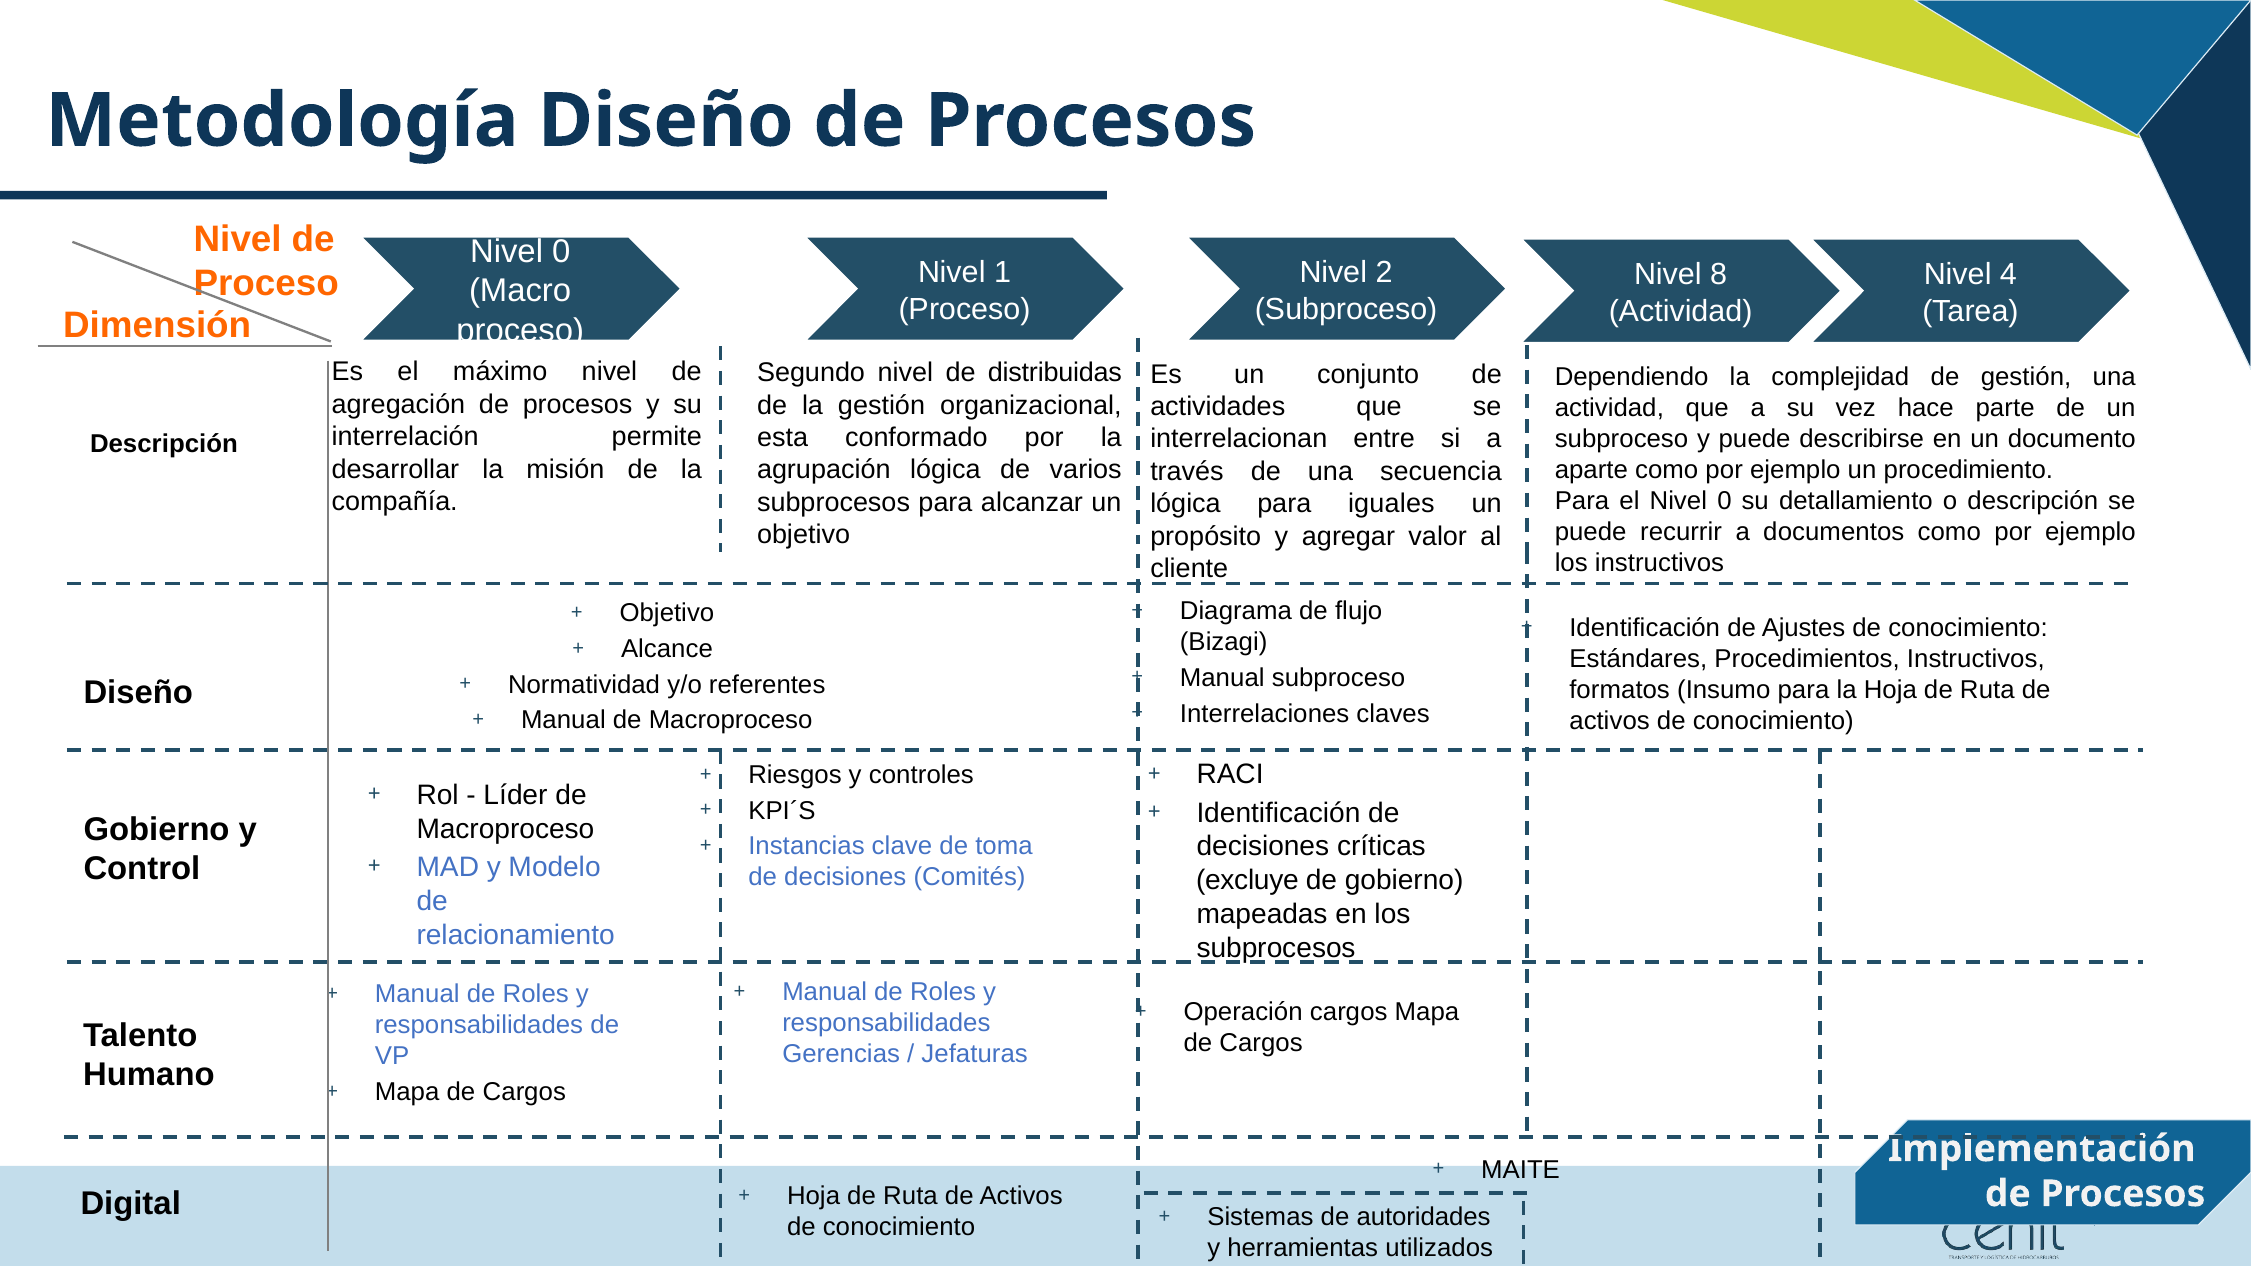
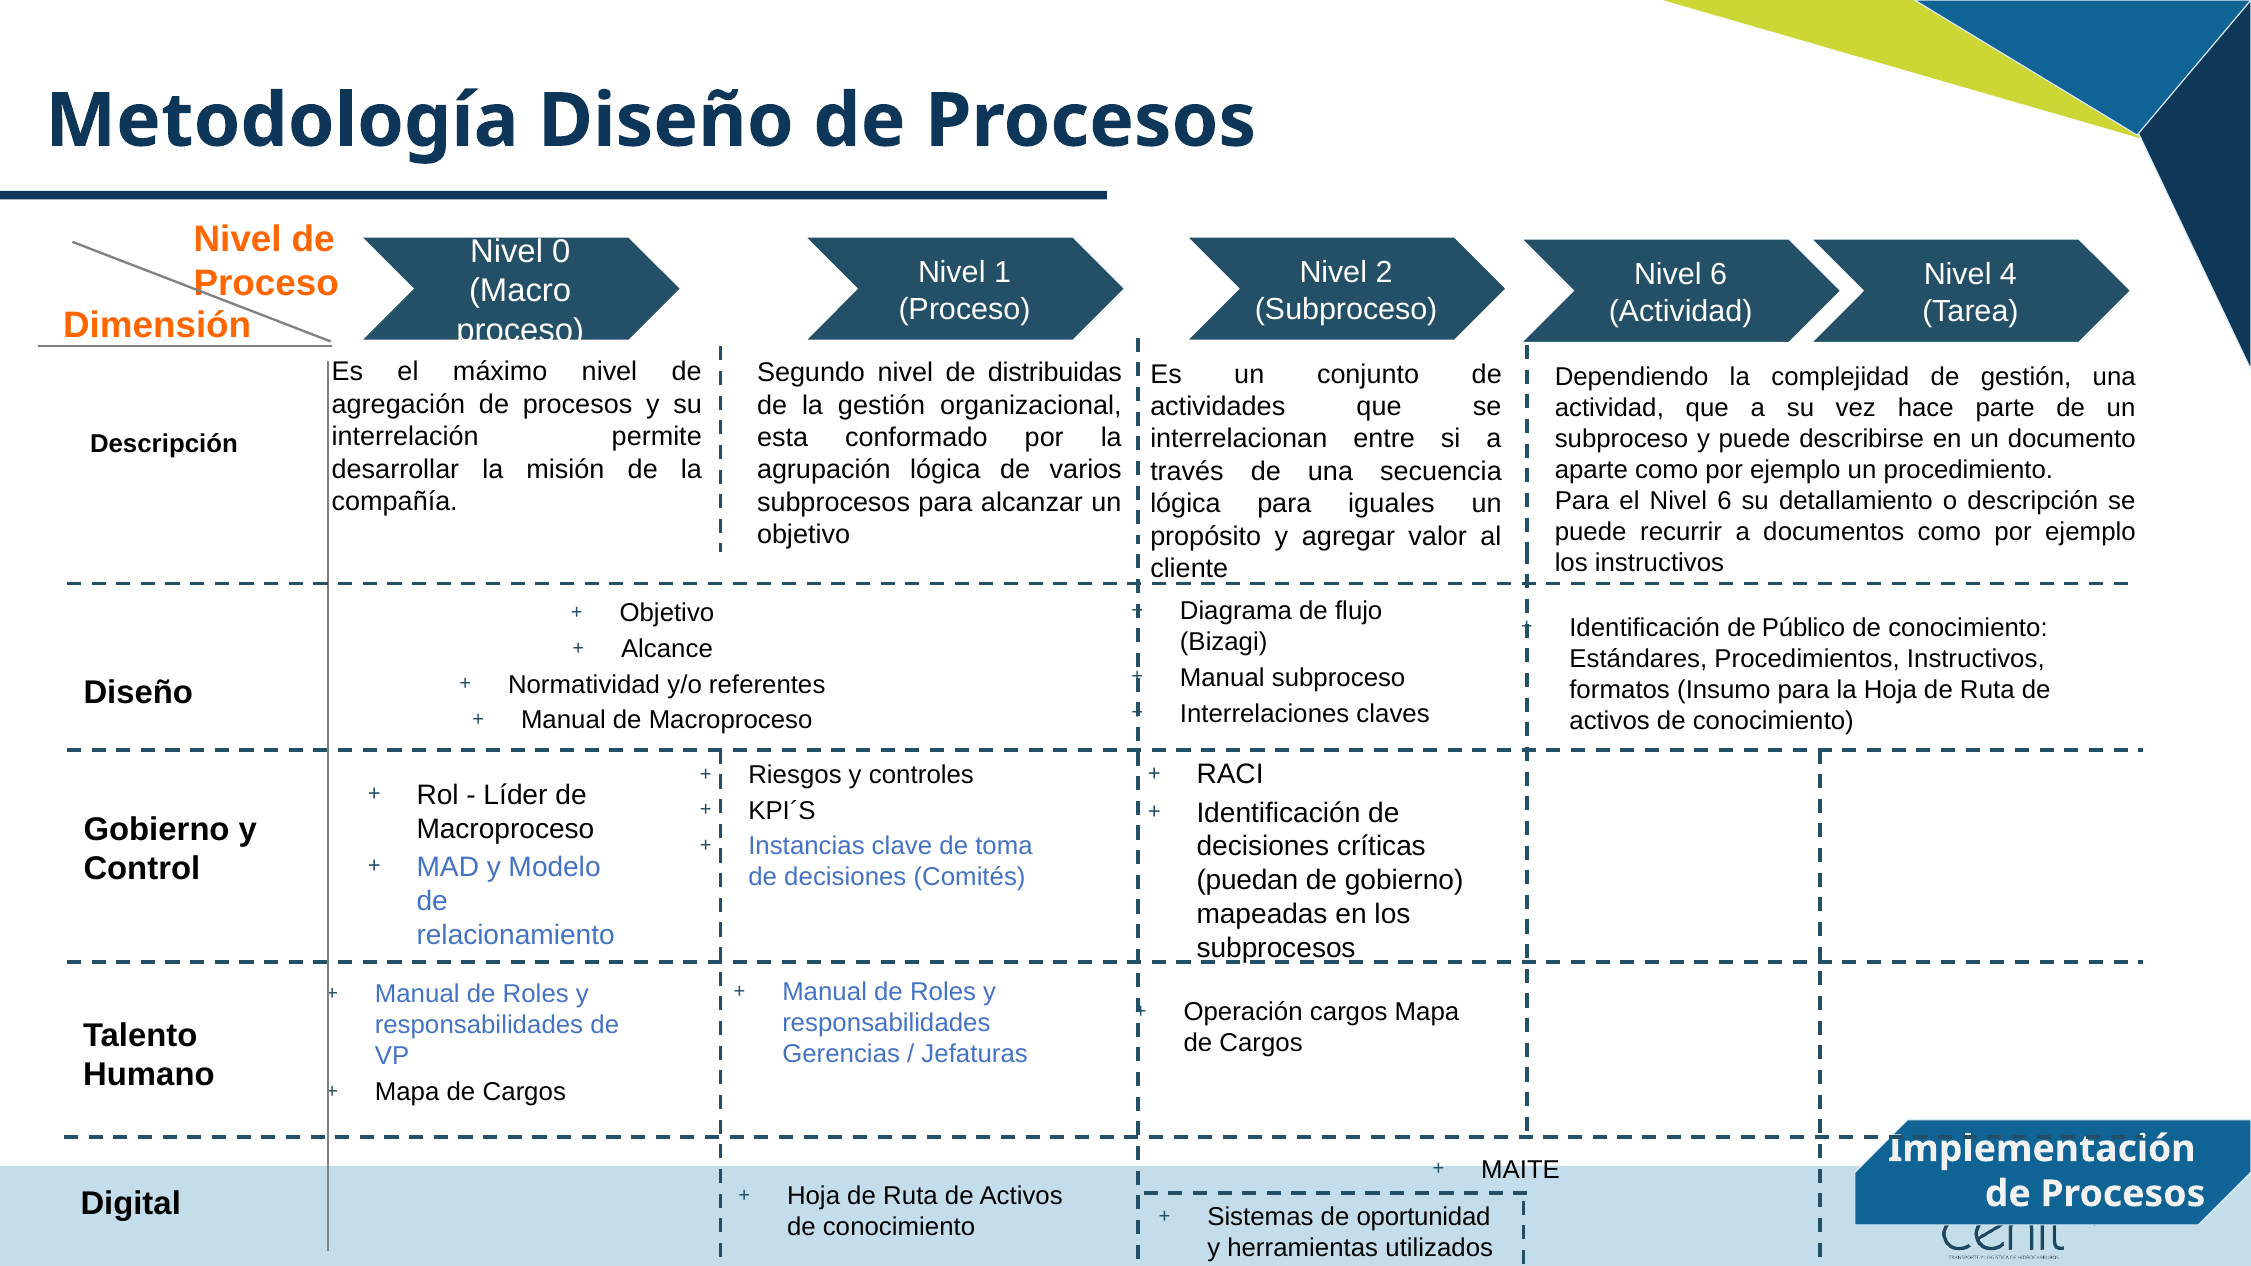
8 at (1719, 275): 8 -> 6
el Nivel 0: 0 -> 6
Ajustes: Ajustes -> Público
excluye: excluye -> puedan
autoridades: autoridades -> oportunidad
